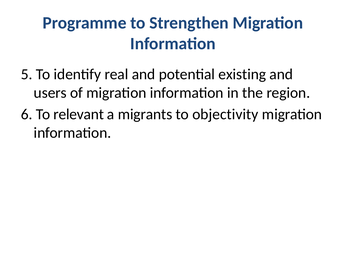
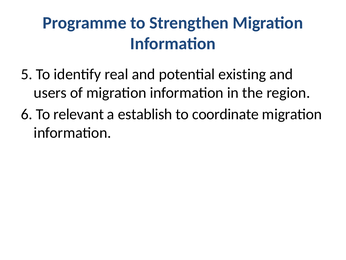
migrants: migrants -> establish
objectivity: objectivity -> coordinate
